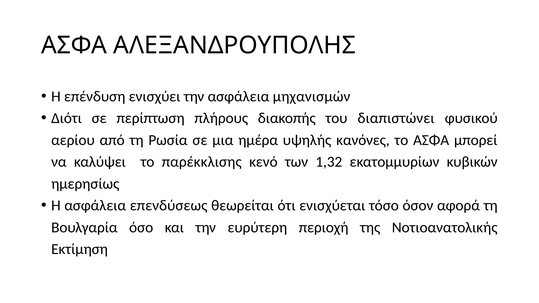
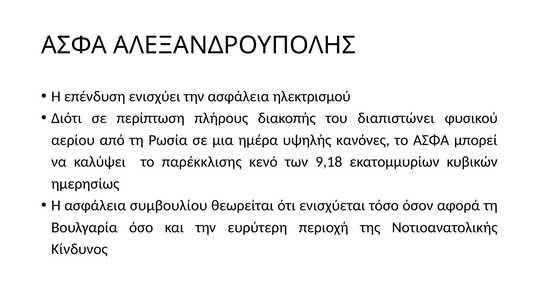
μηχανισμών: μηχανισμών -> ηλεκτρισμού
1,32: 1,32 -> 9,18
επενδύσεως: επενδύσεως -> συμβουλίου
Εκτίμηση: Εκτίμηση -> Κίνδυνος
